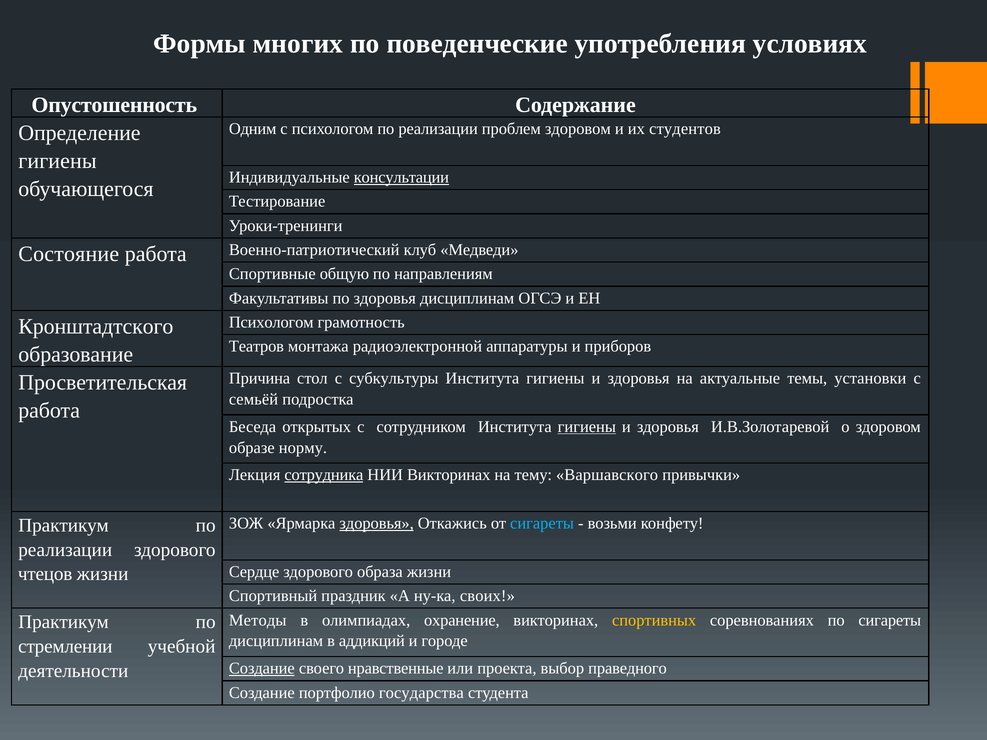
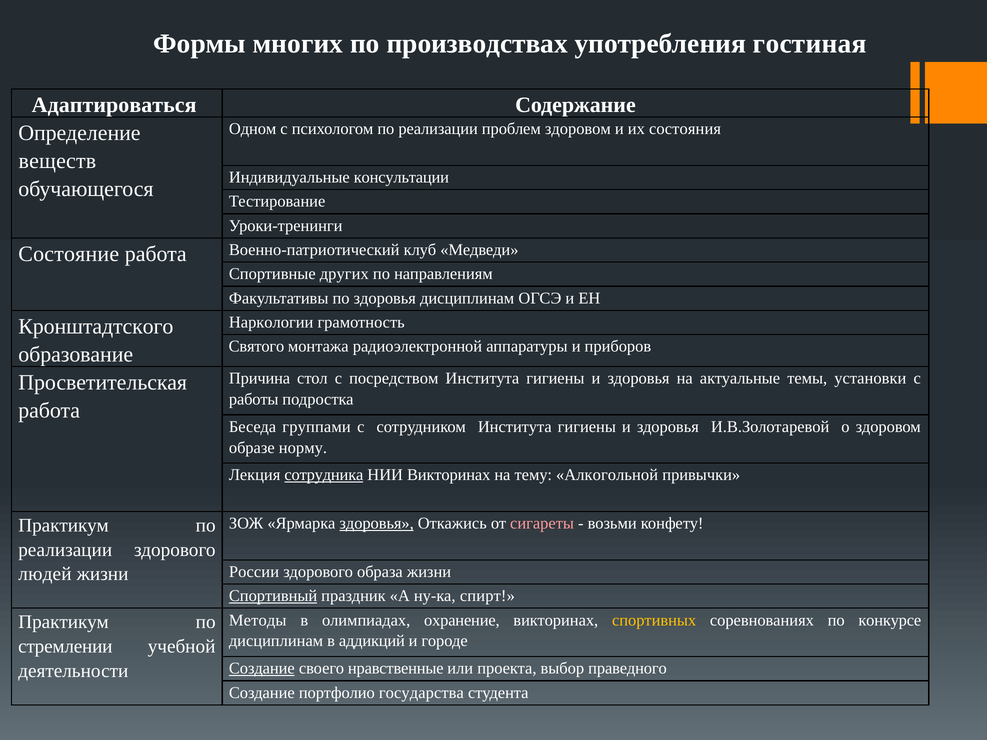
поведенческие: поведенческие -> производствах
условиях: условиях -> гостиная
Опустошенность: Опустошенность -> Адаптироваться
Одним: Одним -> Одном
студентов: студентов -> состояния
гигиены at (57, 161): гигиены -> веществ
консультации underline: present -> none
общую: общую -> других
Психологом at (271, 322): Психологом -> Наркологии
Театров: Театров -> Святого
субкультуры: субкультуры -> посредством
семьёй: семьёй -> работы
открытых: открытых -> группами
гигиены at (587, 427) underline: present -> none
Варшавского: Варшавского -> Алкогольной
сигареты at (542, 524) colour: light blue -> pink
Сердце: Сердце -> России
чтецов: чтецов -> людей
Спортивный underline: none -> present
своих: своих -> спирт
по сигареты: сигареты -> конкурсе
